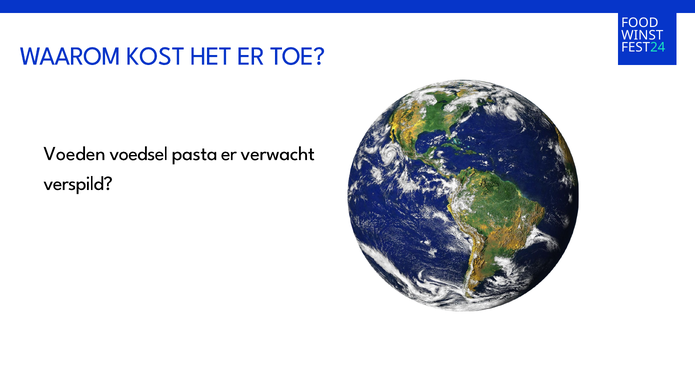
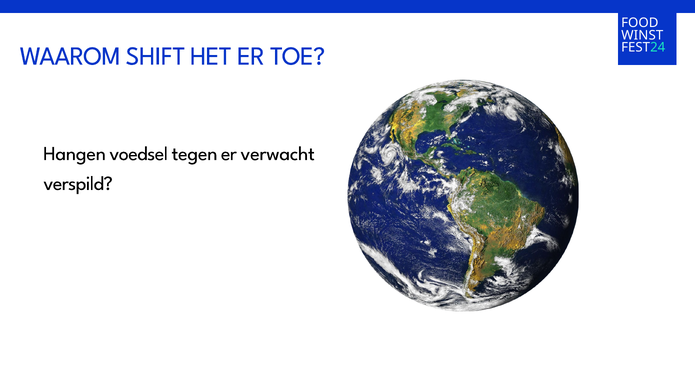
KOST: KOST -> SHIFT
Voeden: Voeden -> Hangen
pasta: pasta -> tegen
